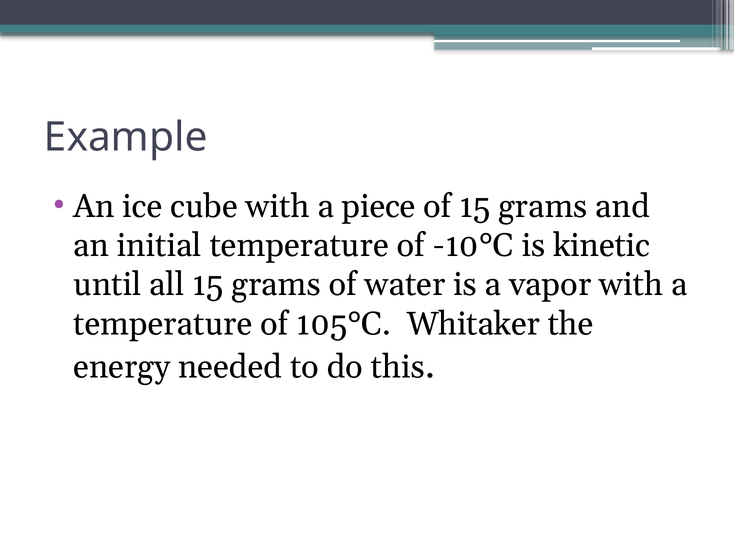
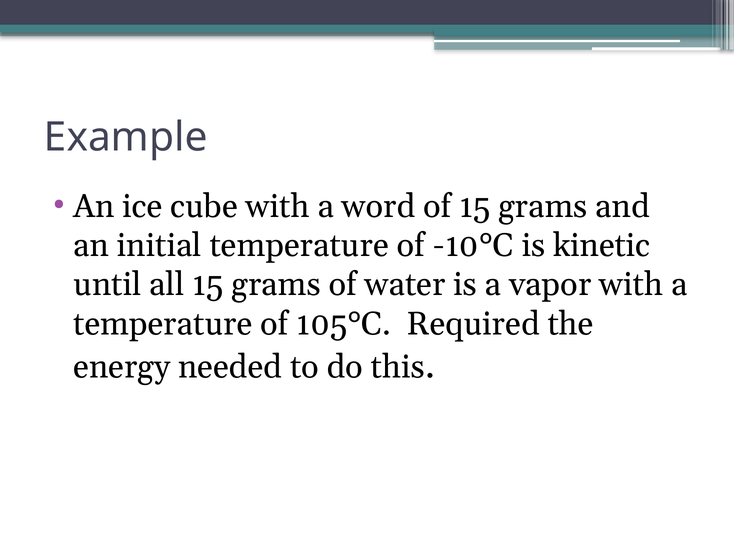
piece: piece -> word
Whitaker: Whitaker -> Required
